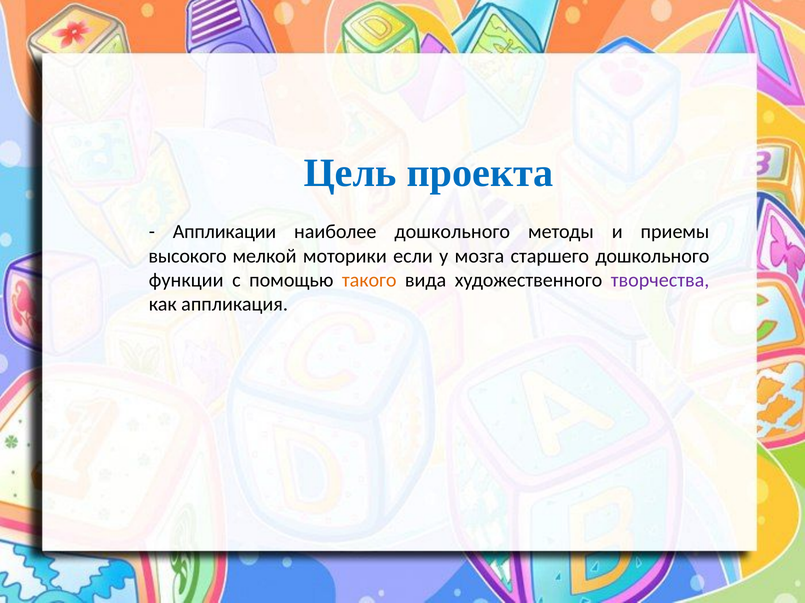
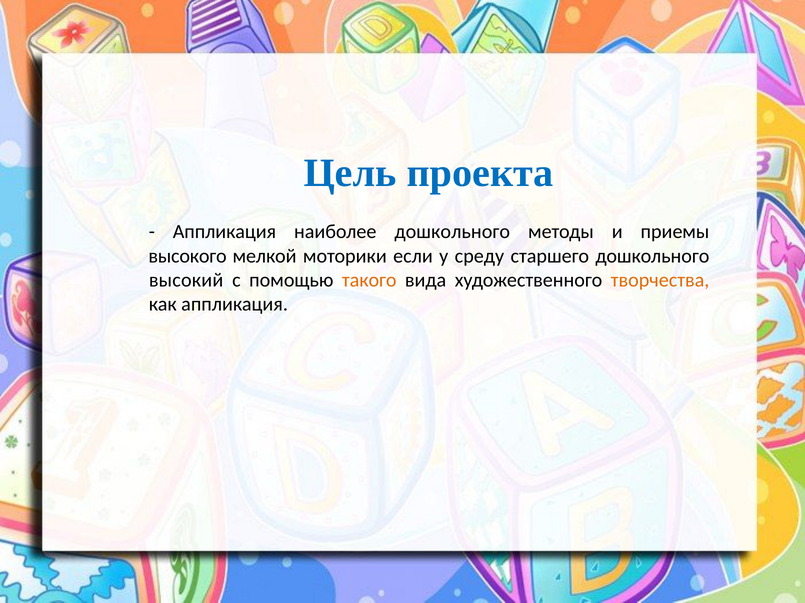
Аппликации at (225, 232): Аппликации -> Аппликация
мозга: мозга -> среду
функции: функции -> высокий
творчества colour: purple -> orange
